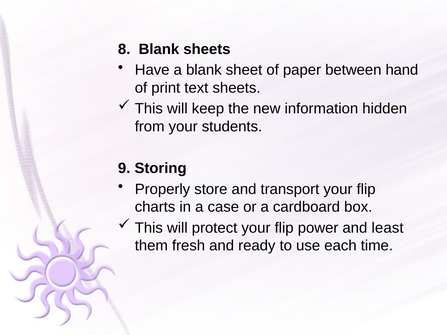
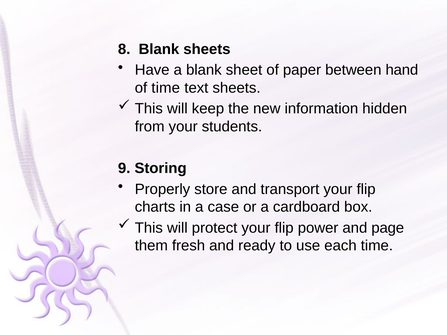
of print: print -> time
least: least -> page
